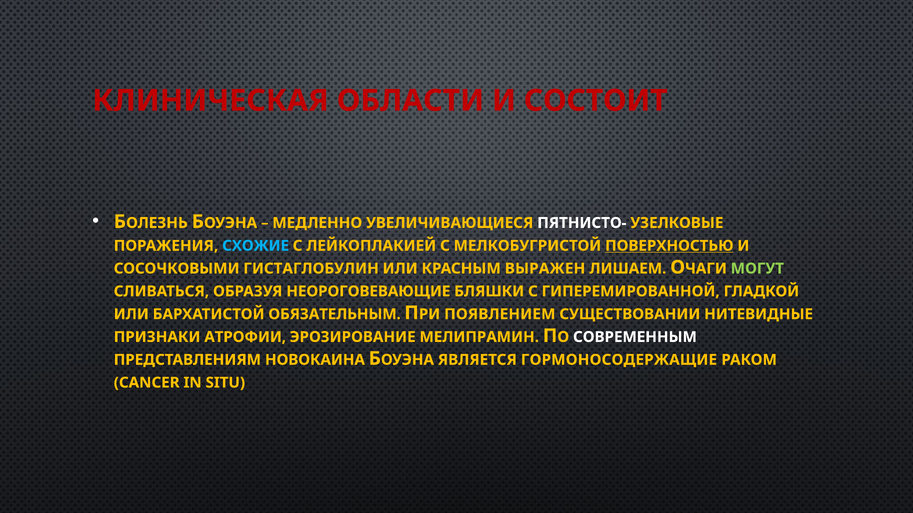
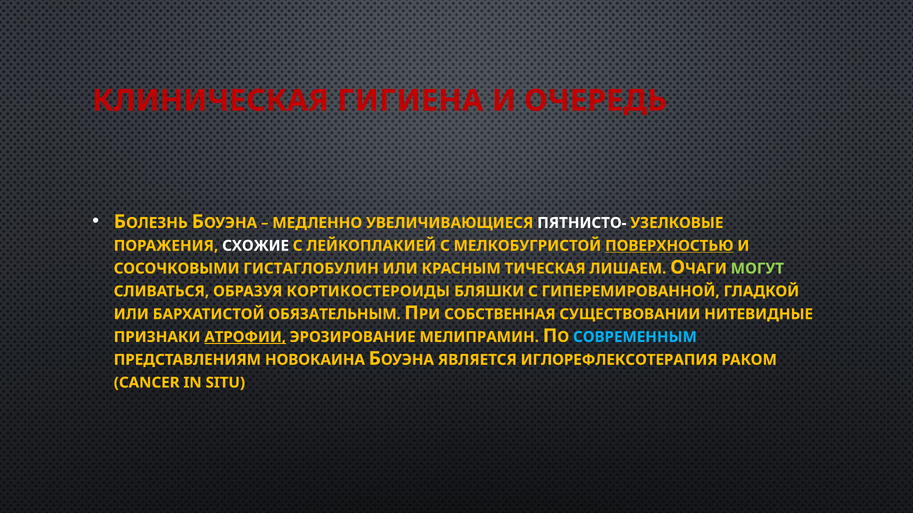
ОБЛАСТИ: ОБЛАСТИ -> ГИГИЕНА
СОСТОИТ: СОСТОИТ -> ОЧЕРЕДЬ
СХОЖИЕ colour: light blue -> white
ВЫРАЖЕН: ВЫРАЖЕН -> ТИЧЕСКАЯ
НЕОРОГОВЕВАЮЩИЕ: НЕОРОГОВЕВАЮЩИЕ -> КОРТИКОСТЕРОИДЫ
ПОЯВЛЕНИЕМ: ПОЯВЛЕНИЕМ -> СОБСТВЕННАЯ
АТРОФИИ underline: none -> present
СОВРЕМЕННЫМ colour: white -> light blue
ГОРМОНОСОДЕРЖАЩИЕ: ГОРМОНОСОДЕРЖАЩИЕ -> ИГЛОРЕФЛЕКСОТЕРАПИЯ
